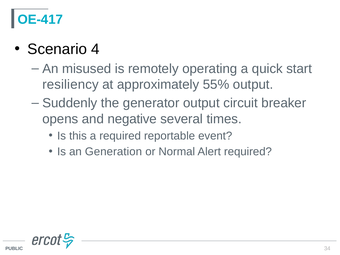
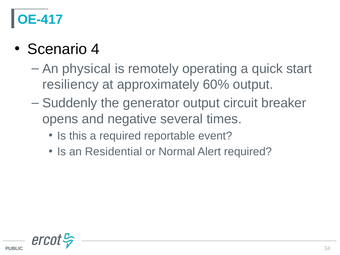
misused: misused -> physical
55%: 55% -> 60%
Generation: Generation -> Residential
